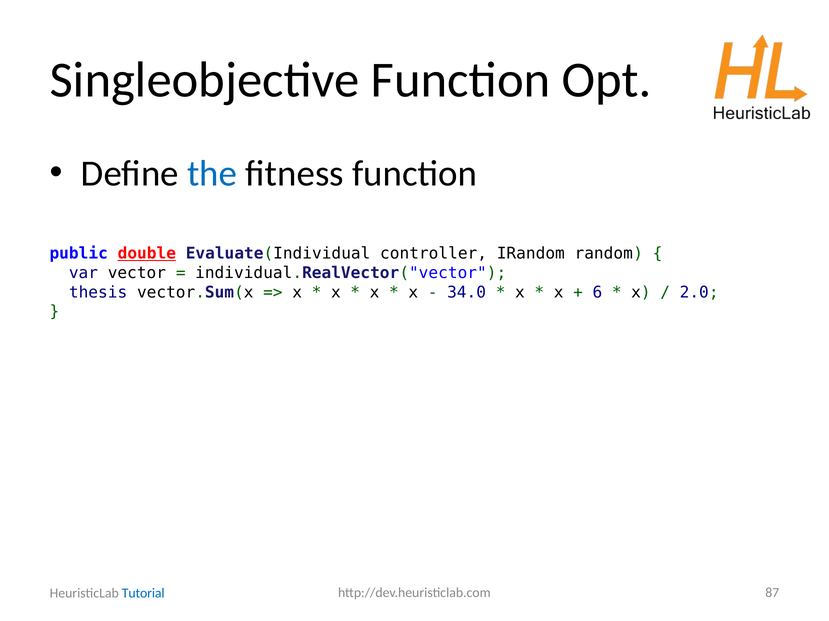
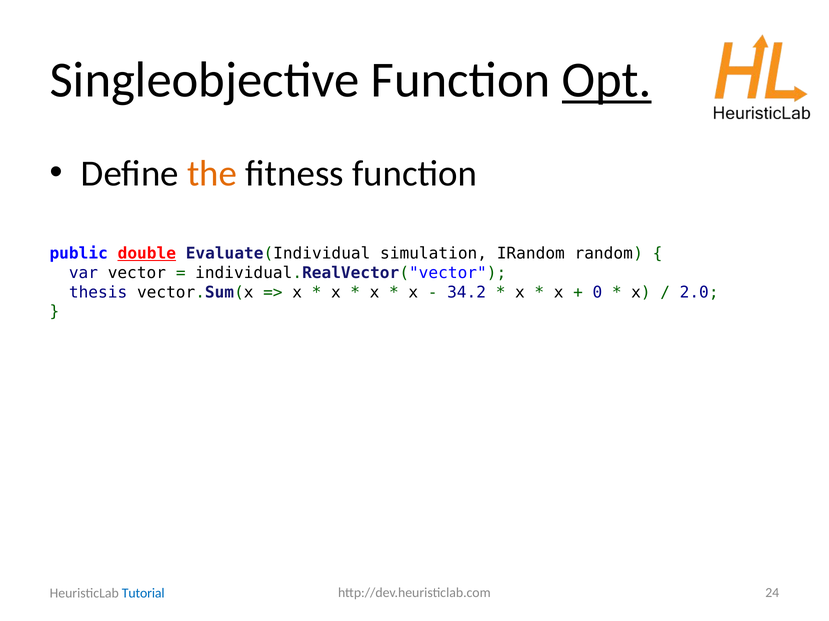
Opt underline: none -> present
the colour: blue -> orange
controller: controller -> simulation
34.0: 34.0 -> 34.2
6: 6 -> 0
87: 87 -> 24
